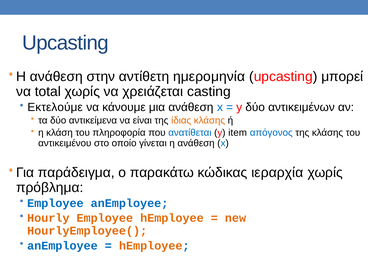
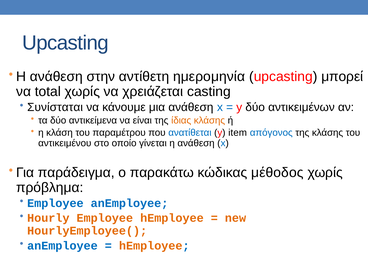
Εκτελούμε: Εκτελούμε -> Συνίσταται
πληροφορία: πληροφορία -> παραμέτρου
ιεραρχία: ιεραρχία -> μέθοδος
